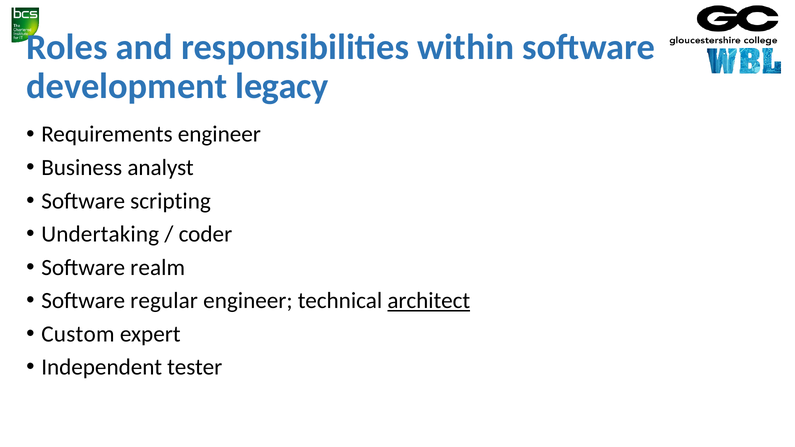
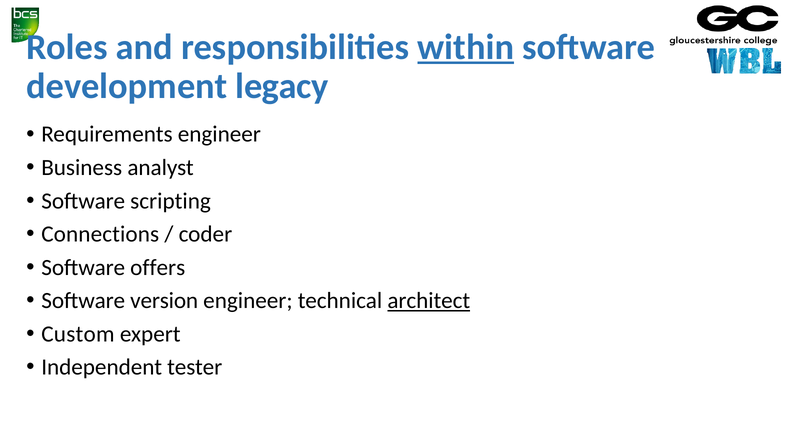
within underline: none -> present
Undertaking: Undertaking -> Connections
realm: realm -> offers
regular: regular -> version
